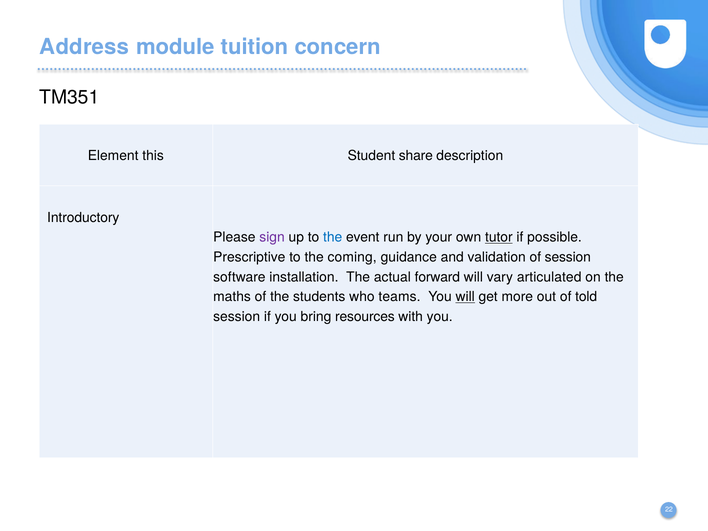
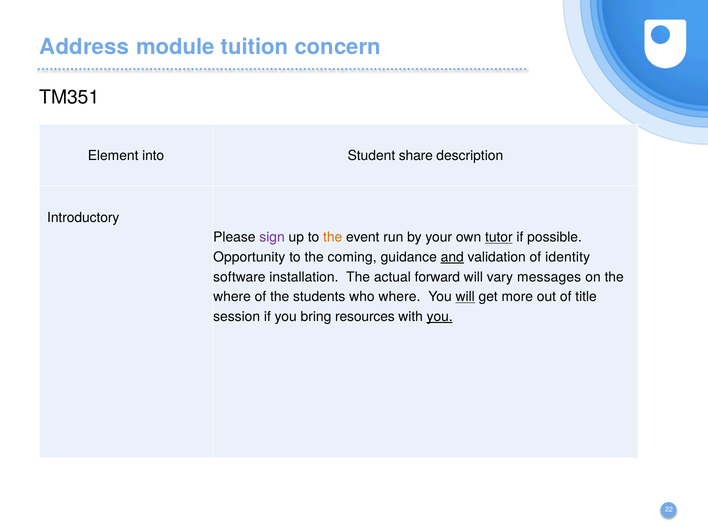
this: this -> into
the at (333, 237) colour: blue -> orange
Prescriptive: Prescriptive -> Opportunity
and underline: none -> present
of session: session -> identity
articulated: articulated -> messages
maths at (232, 297): maths -> where
who teams: teams -> where
told: told -> title
you at (440, 317) underline: none -> present
